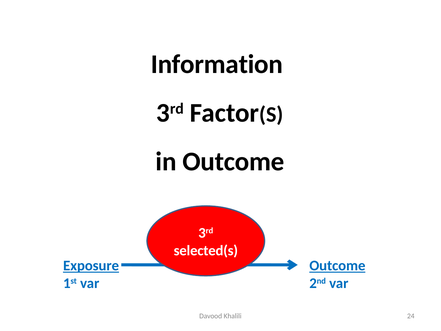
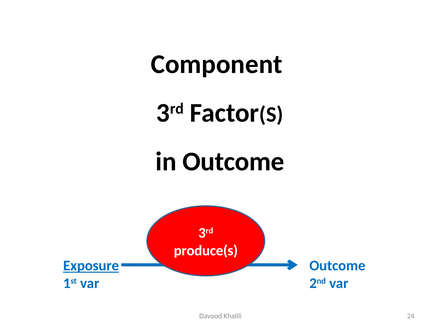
Information: Information -> Component
selected(s: selected(s -> produce(s
Outcome at (337, 266) underline: present -> none
